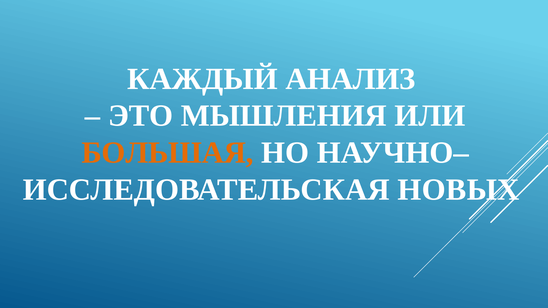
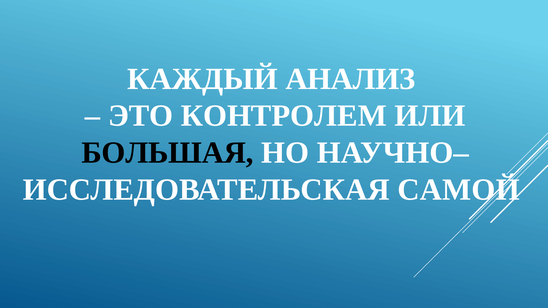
МЫШЛЕНИЯ: МЫШЛЕНИЯ -> КОНТРОЛЕМ
БОЛЬШАЯ colour: orange -> black
НОВЫХ: НОВЫХ -> САМОЙ
